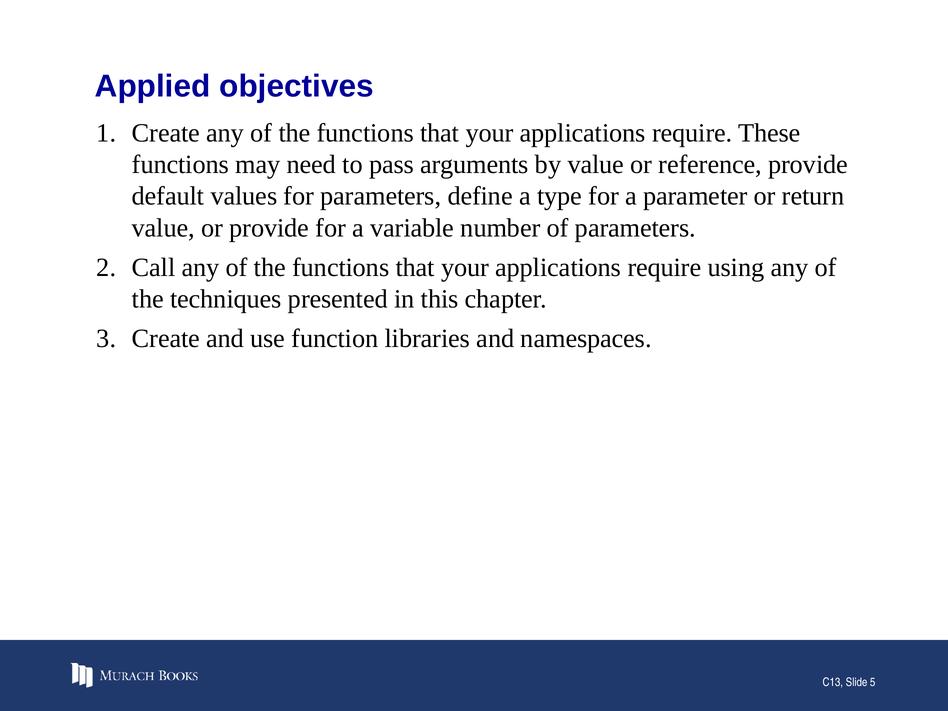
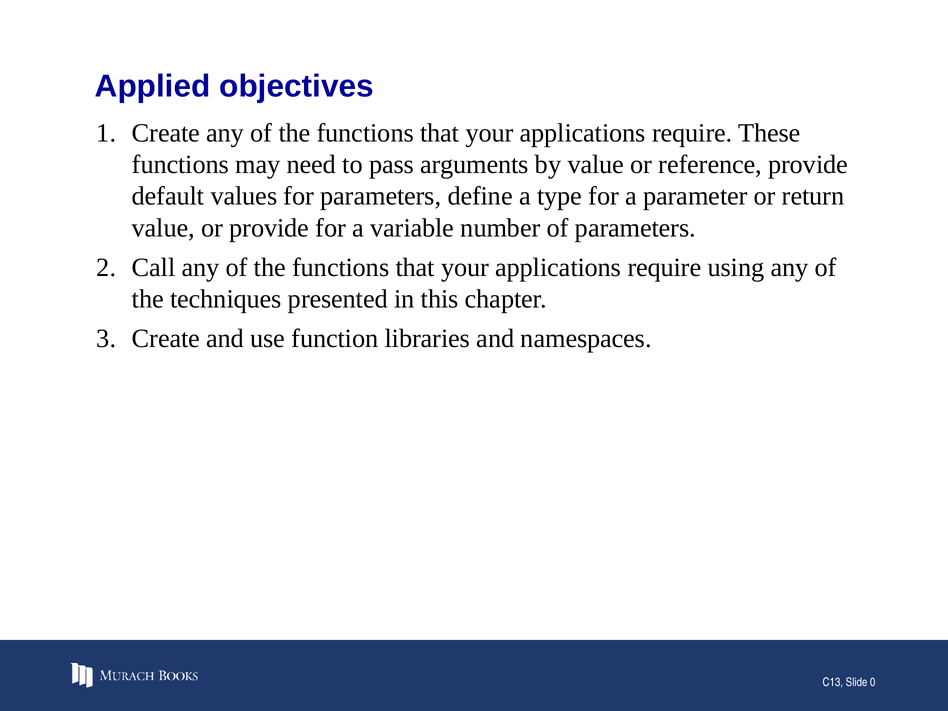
5: 5 -> 0
